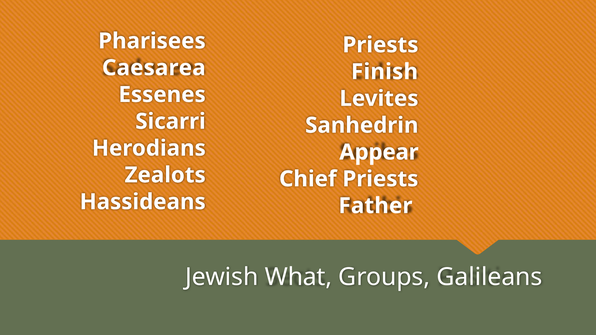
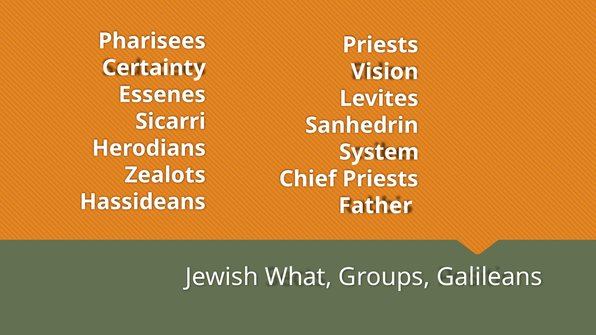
Caesarea: Caesarea -> Certainty
Finish: Finish -> Vision
Appear: Appear -> System
